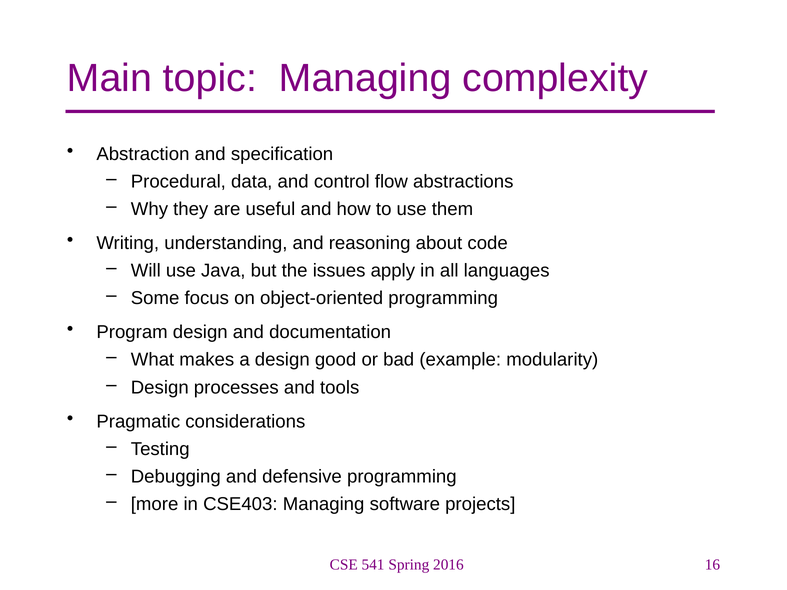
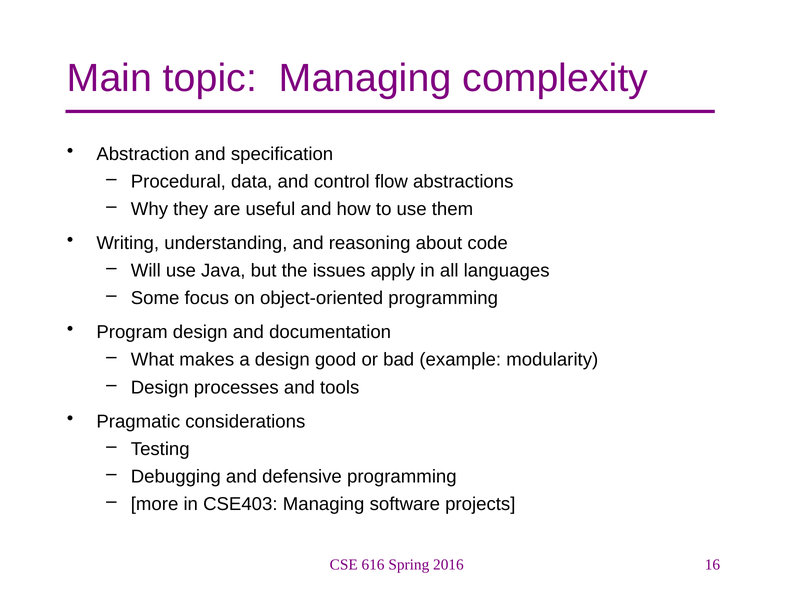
541: 541 -> 616
